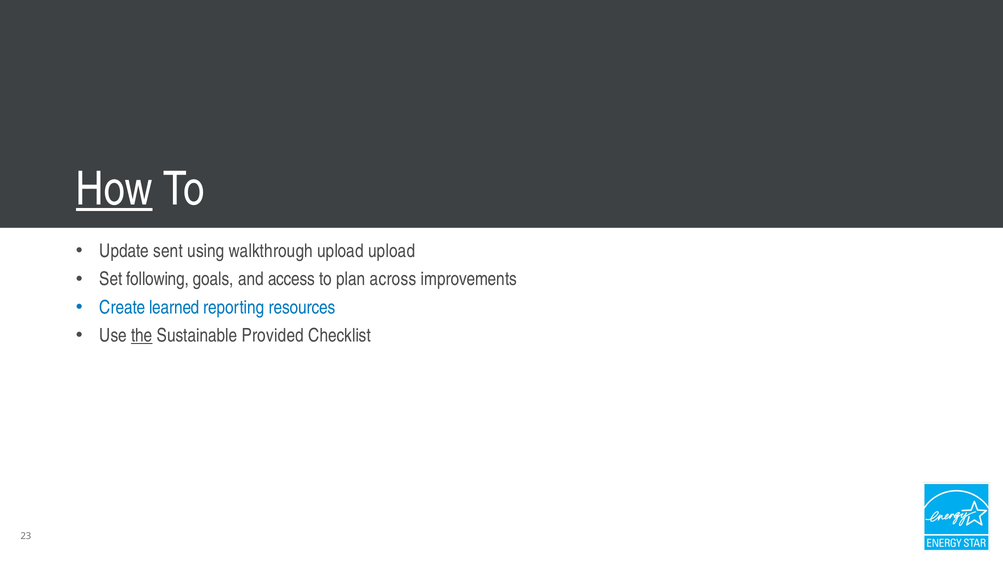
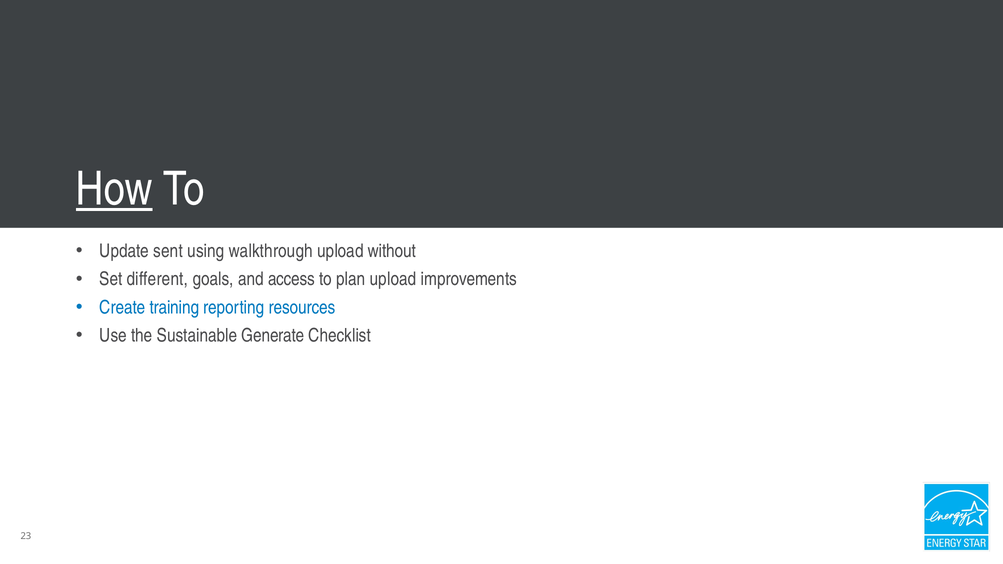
upload upload: upload -> without
following: following -> different
plan across: across -> upload
learned: learned -> training
the underline: present -> none
Provided: Provided -> Generate
